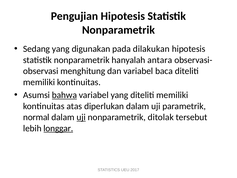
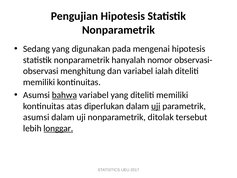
dilakukan: dilakukan -> mengenai
antara: antara -> nomor
baca: baca -> ialah
uji at (156, 106) underline: none -> present
normal at (36, 117): normal -> asumsi
uji at (81, 117) underline: present -> none
